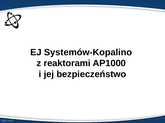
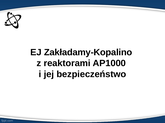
Systemów-Kopalino: Systemów-Kopalino -> Zakładamy-Kopalino
